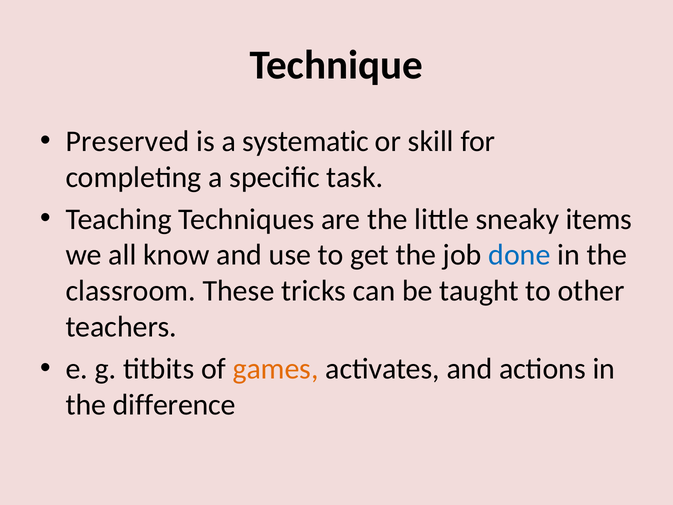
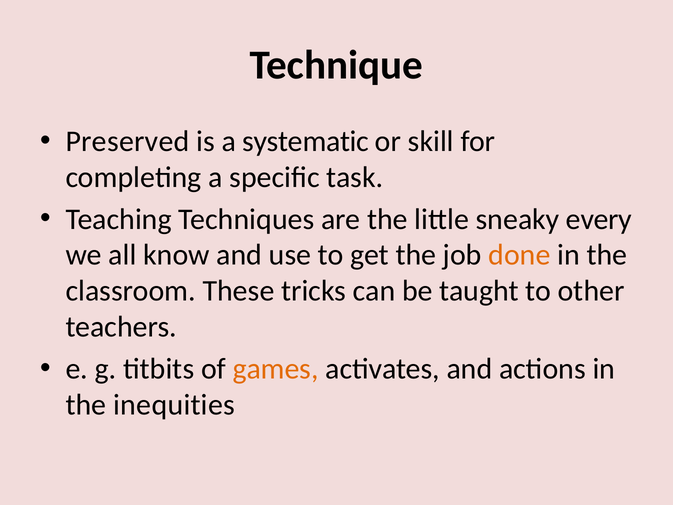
items: items -> every
done colour: blue -> orange
difference: difference -> inequities
